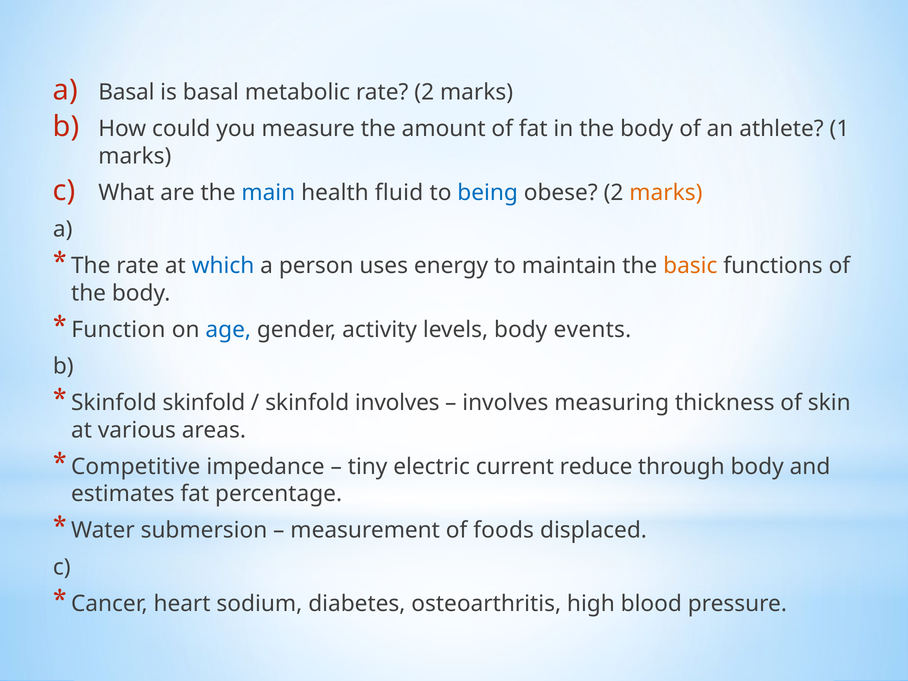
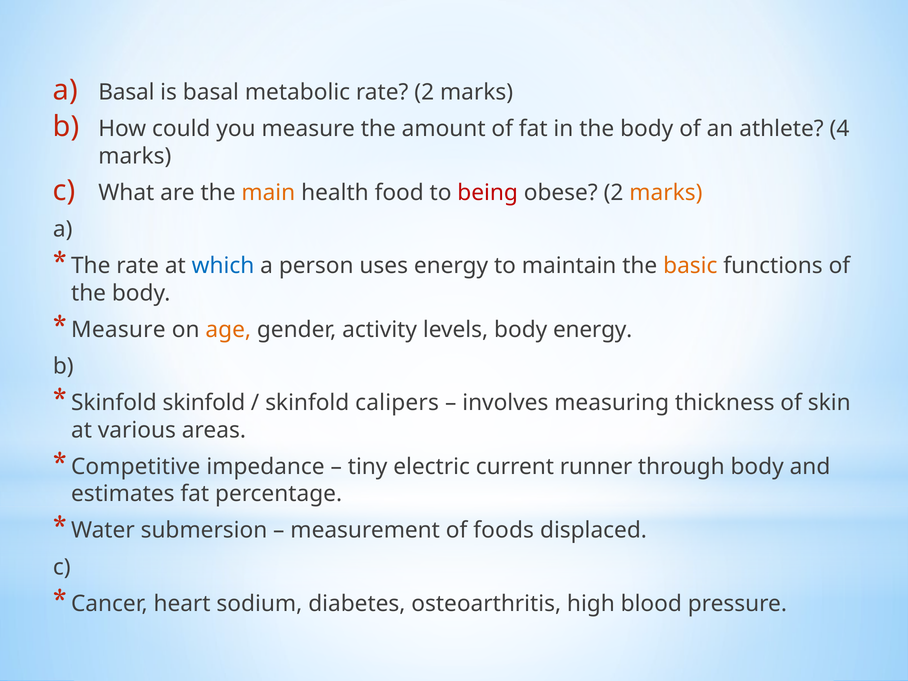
1: 1 -> 4
main colour: blue -> orange
fluid: fluid -> food
being colour: blue -> red
Function at (118, 330): Function -> Measure
age colour: blue -> orange
body events: events -> energy
skinfold involves: involves -> calipers
reduce: reduce -> runner
